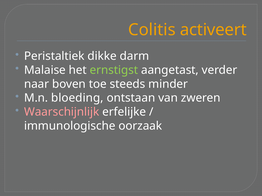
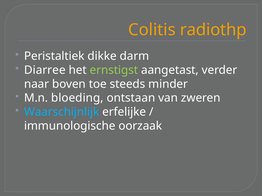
activeert: activeert -> radiothp
Malaise: Malaise -> Diarree
Waarschijnlijk colour: pink -> light blue
